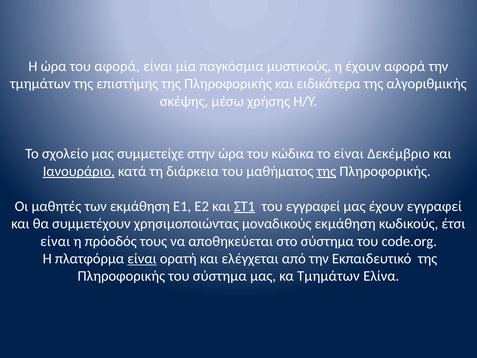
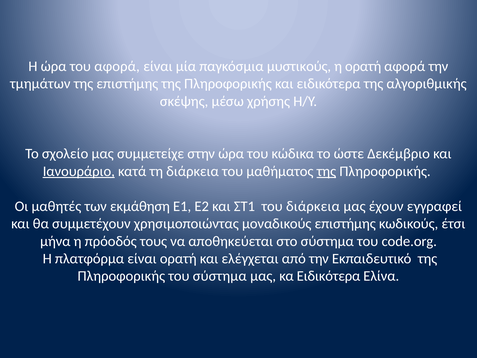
η έχουν: έχουν -> ορατή
το είναι: είναι -> ώστε
ΣΤ1 underline: present -> none
του εγγραφεί: εγγραφεί -> διάρκεια
μοναδικούς εκμάθηση: εκμάθηση -> επιστήμης
είναι at (55, 241): είναι -> μήνα
είναι at (142, 259) underline: present -> none
κα Τμημάτων: Τμημάτων -> Ειδικότερα
